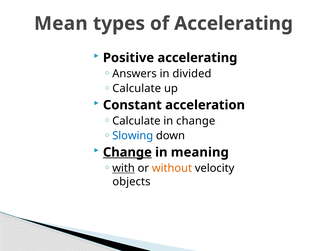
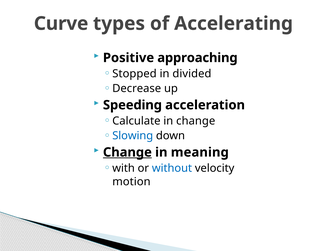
Mean: Mean -> Curve
Positive accelerating: accelerating -> approaching
Answers: Answers -> Stopped
Calculate at (137, 88): Calculate -> Decrease
Constant: Constant -> Speeding
with underline: present -> none
without colour: orange -> blue
objects: objects -> motion
